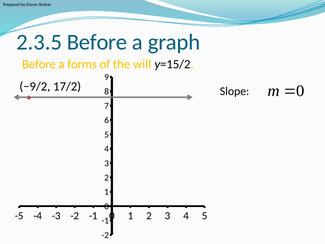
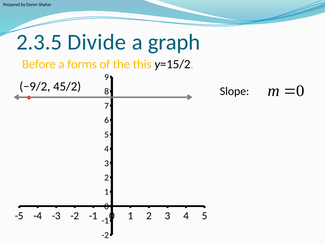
2.3.5 Before: Before -> Divide
will: will -> this
17/2: 17/2 -> 45/2
